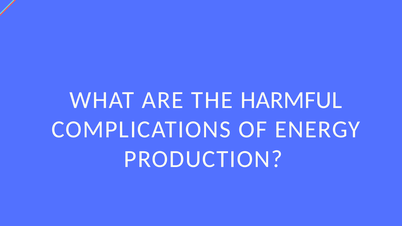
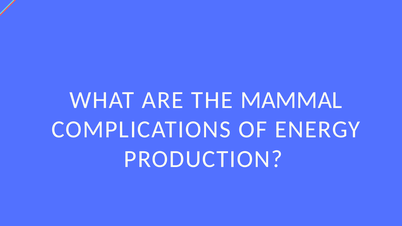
HARMFUL: HARMFUL -> MAMMAL
